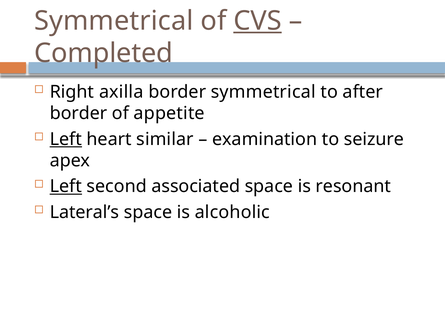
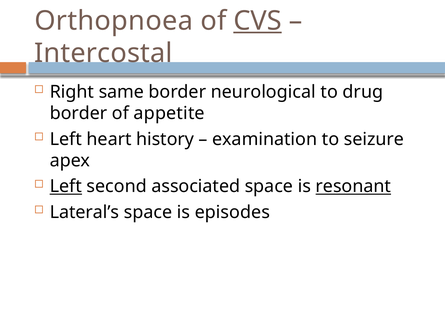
Symmetrical at (114, 21): Symmetrical -> Orthopnoea
Completed: Completed -> Intercostal
axilla: axilla -> same
border symmetrical: symmetrical -> neurological
after: after -> drug
Left at (66, 139) underline: present -> none
similar: similar -> history
resonant underline: none -> present
alcoholic: alcoholic -> episodes
